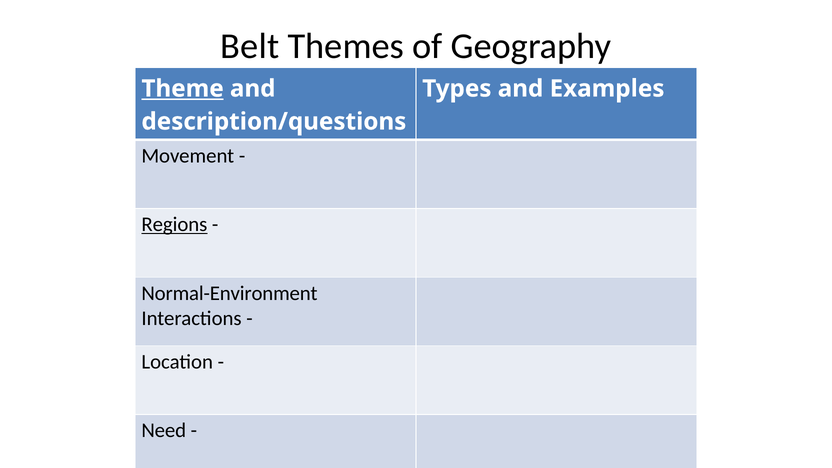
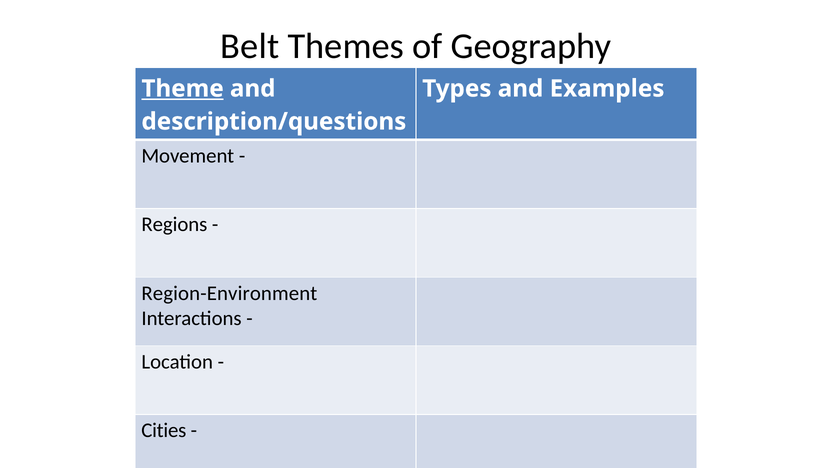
Regions underline: present -> none
Normal-Environment: Normal-Environment -> Region-Environment
Need: Need -> Cities
